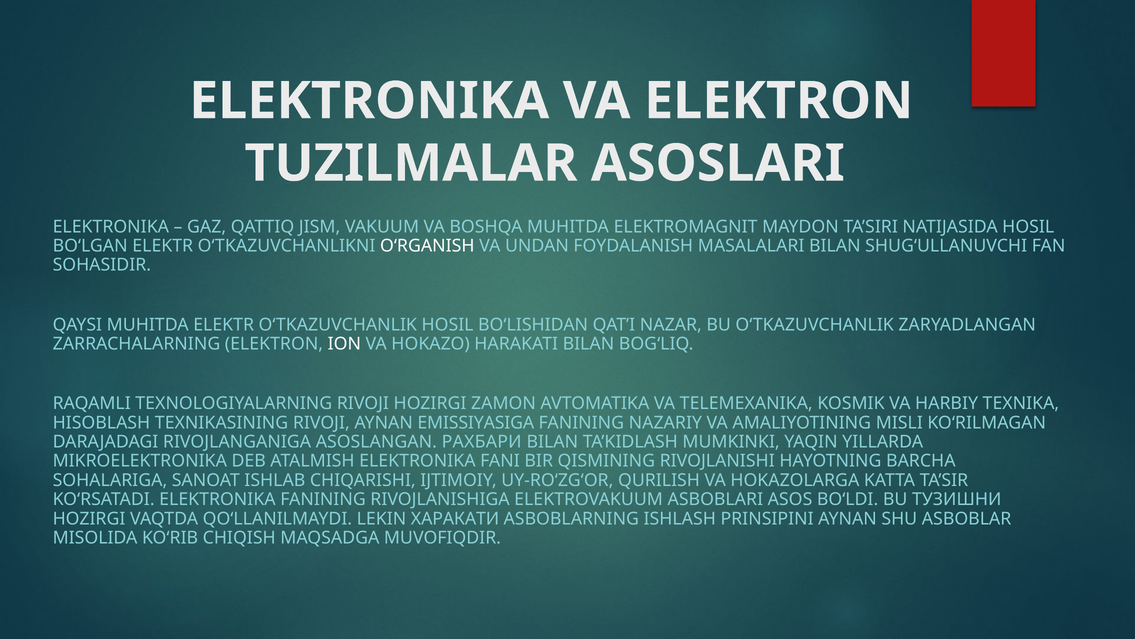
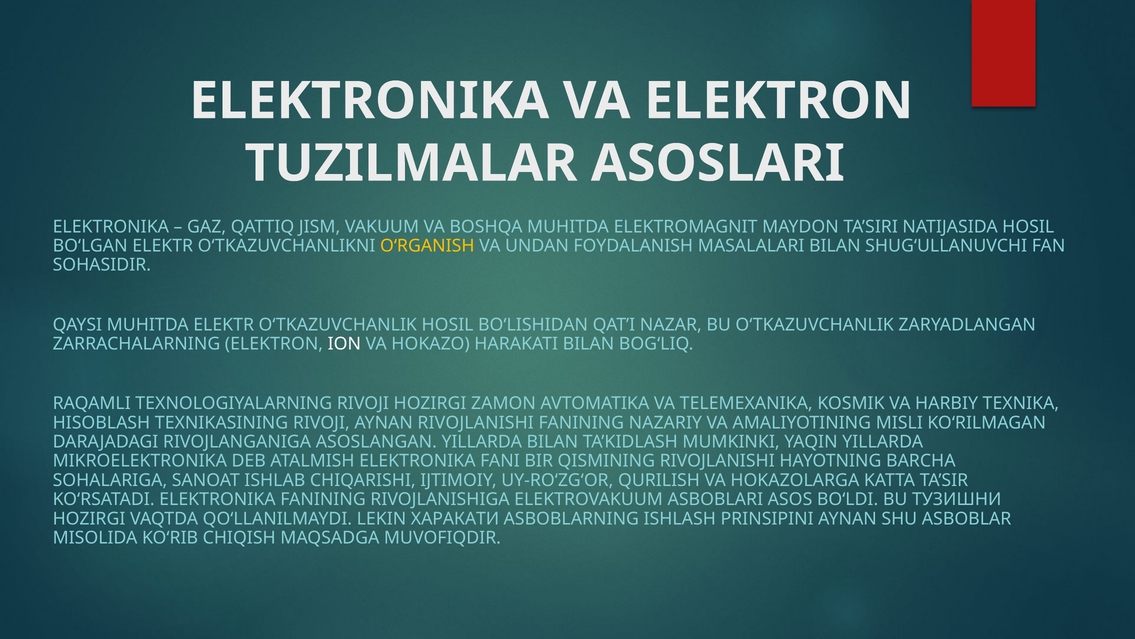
O‘RGANISH colour: white -> yellow
AYNAN EMISSIYASIGA: EMISSIYASIGA -> RIVOJLANISHI
ASOSLANGAN РАХБАРИ: РАХБАРИ -> YILLARDA
